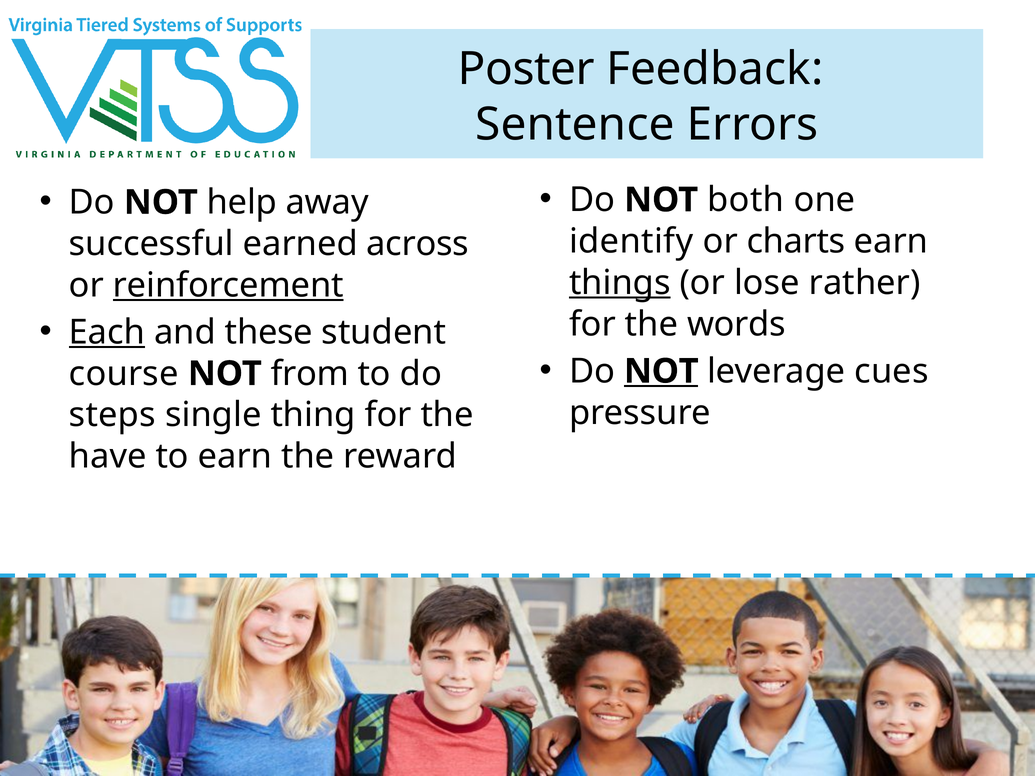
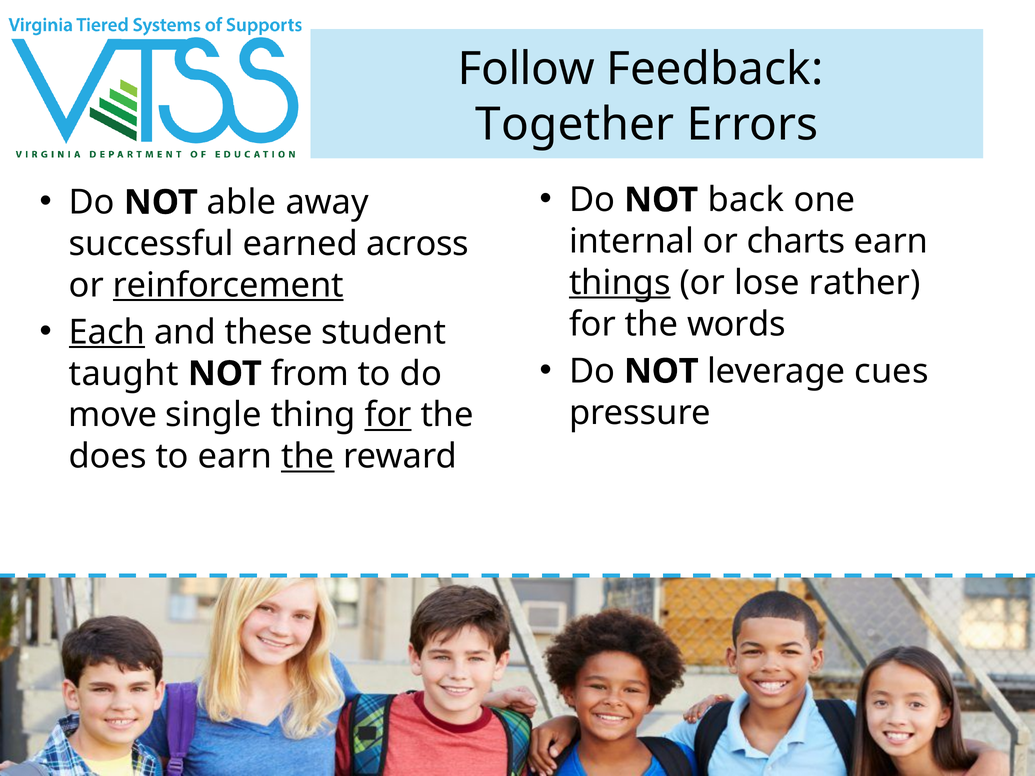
Poster: Poster -> Follow
Sentence: Sentence -> Together
both: both -> back
help: help -> able
identify: identify -> internal
NOT at (661, 371) underline: present -> none
course: course -> taught
steps: steps -> move
for at (388, 415) underline: none -> present
have: have -> does
the at (308, 457) underline: none -> present
